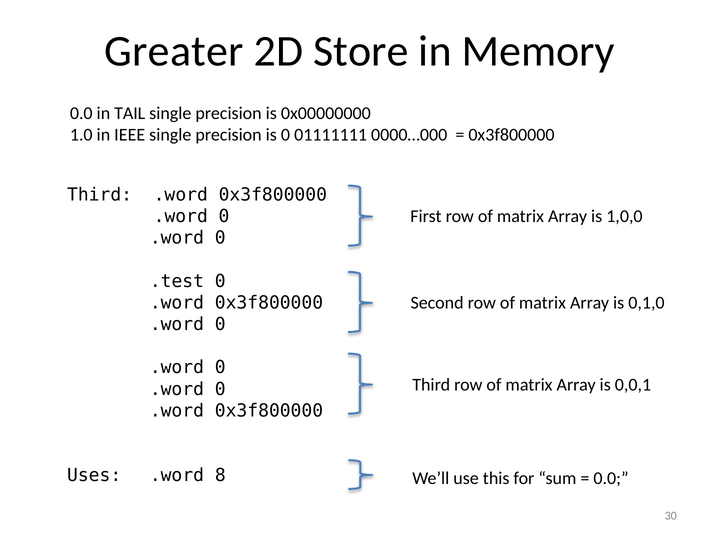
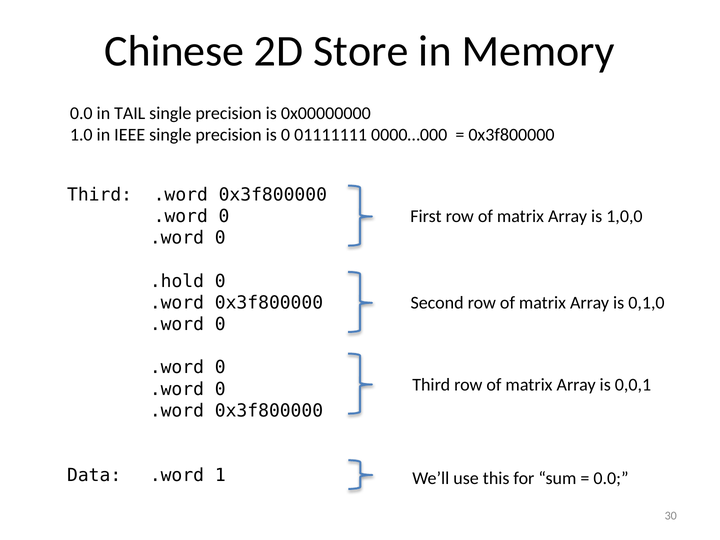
Greater: Greater -> Chinese
.test: .test -> .hold
Uses: Uses -> Data
8: 8 -> 1
